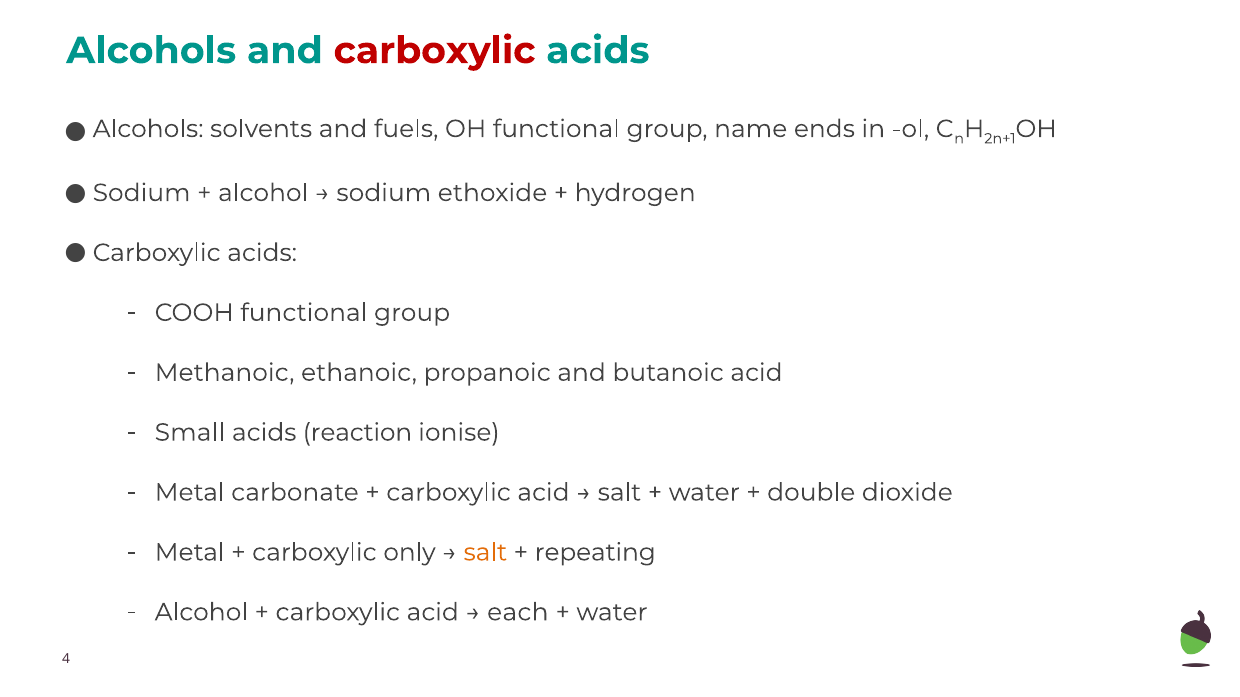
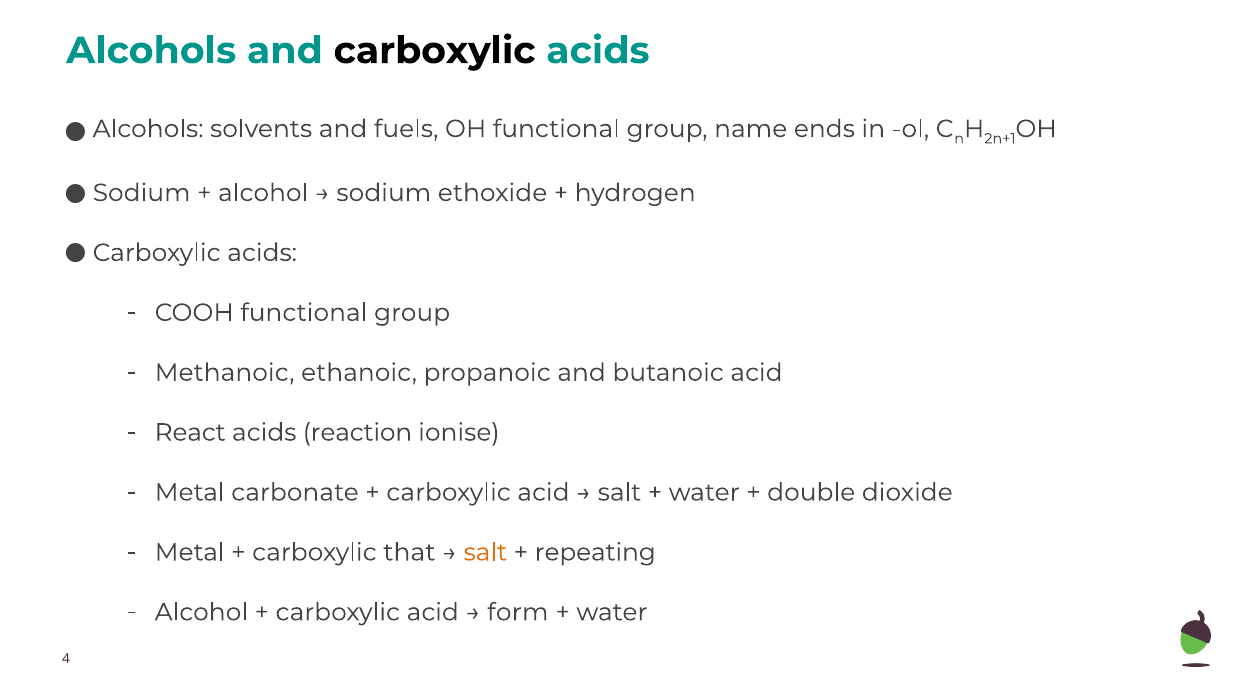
carboxylic at (435, 51) colour: red -> black
Small: Small -> React
only: only -> that
each: each -> form
